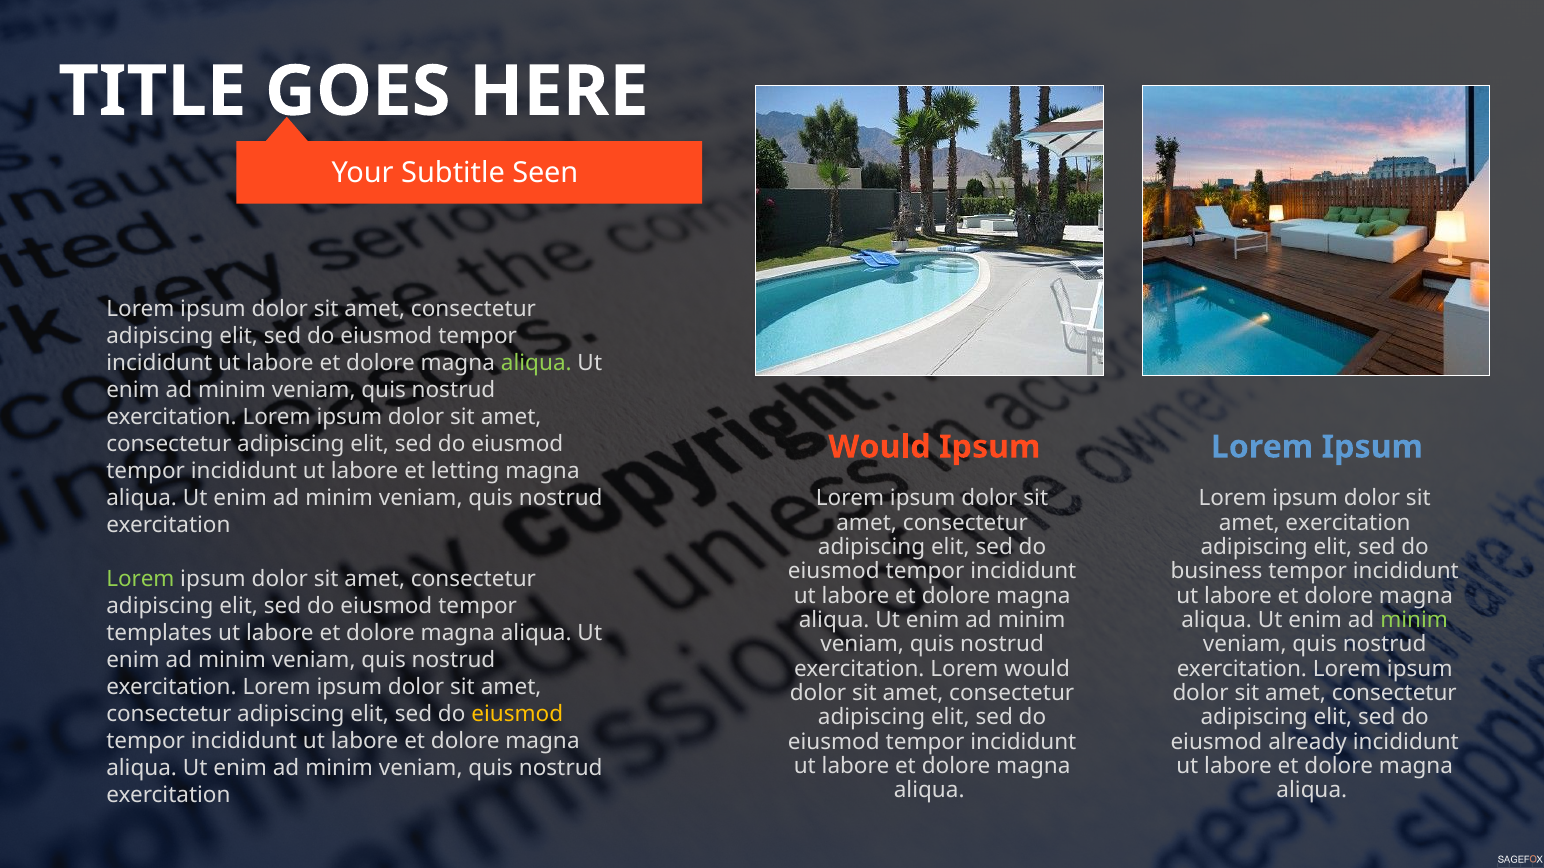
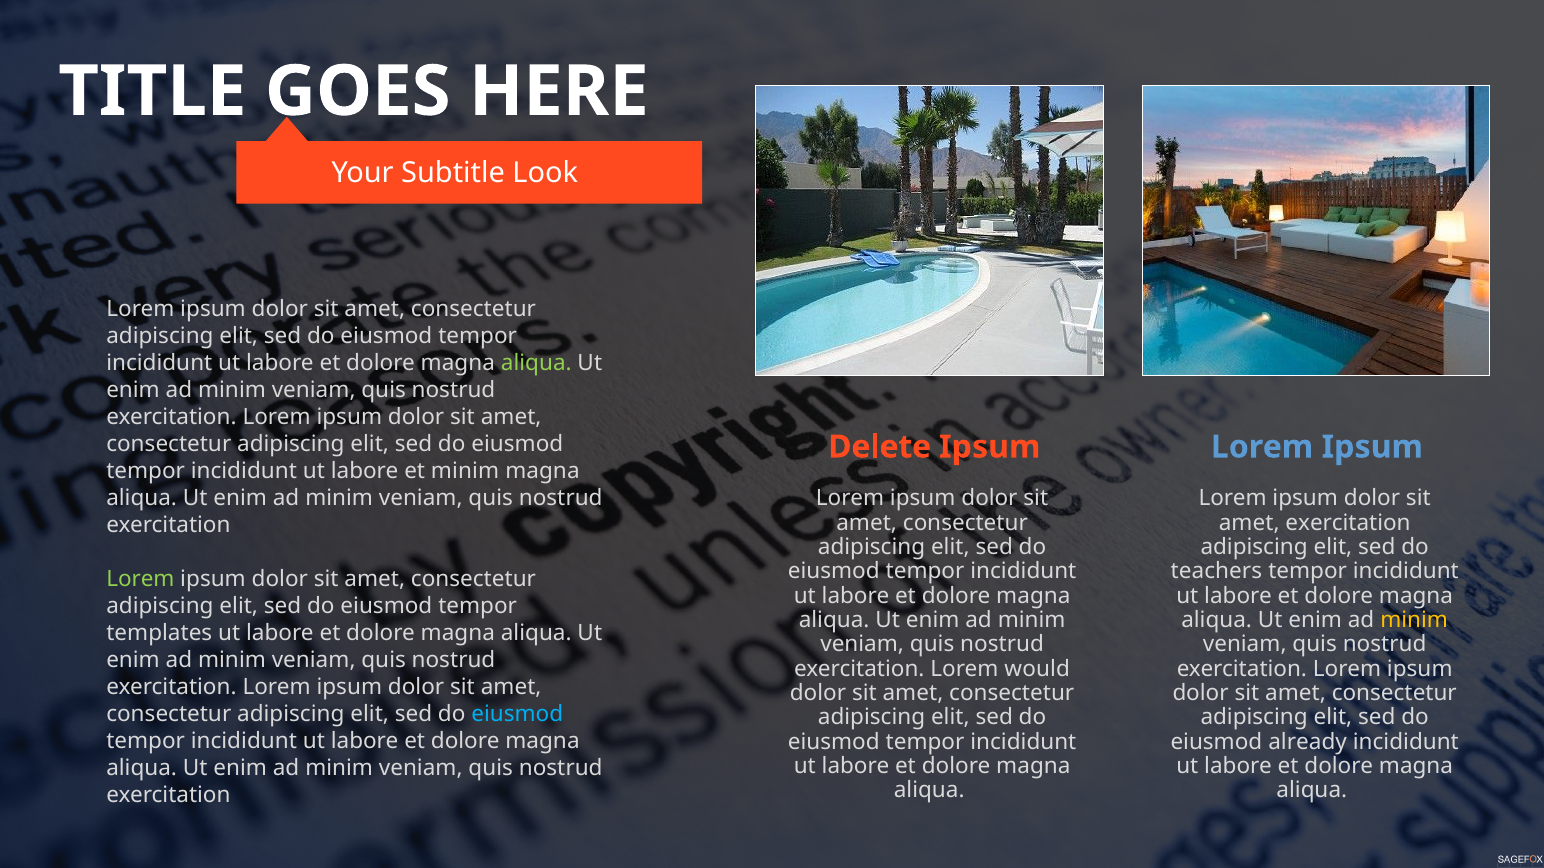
Seen: Seen -> Look
Would at (879, 447): Would -> Delete
et letting: letting -> minim
business: business -> teachers
minim at (1414, 620) colour: light green -> yellow
eiusmod at (517, 715) colour: yellow -> light blue
